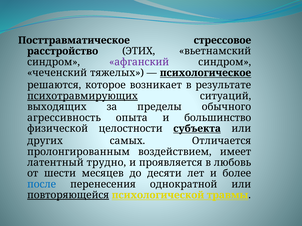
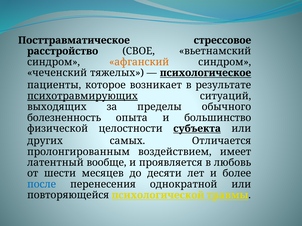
ЭТИХ: ЭТИХ -> СВОЕ
афганский colour: purple -> orange
решаются: решаются -> пациенты
агрессивность: агрессивность -> болезненность
трудно: трудно -> вообще
повторяющейся underline: present -> none
